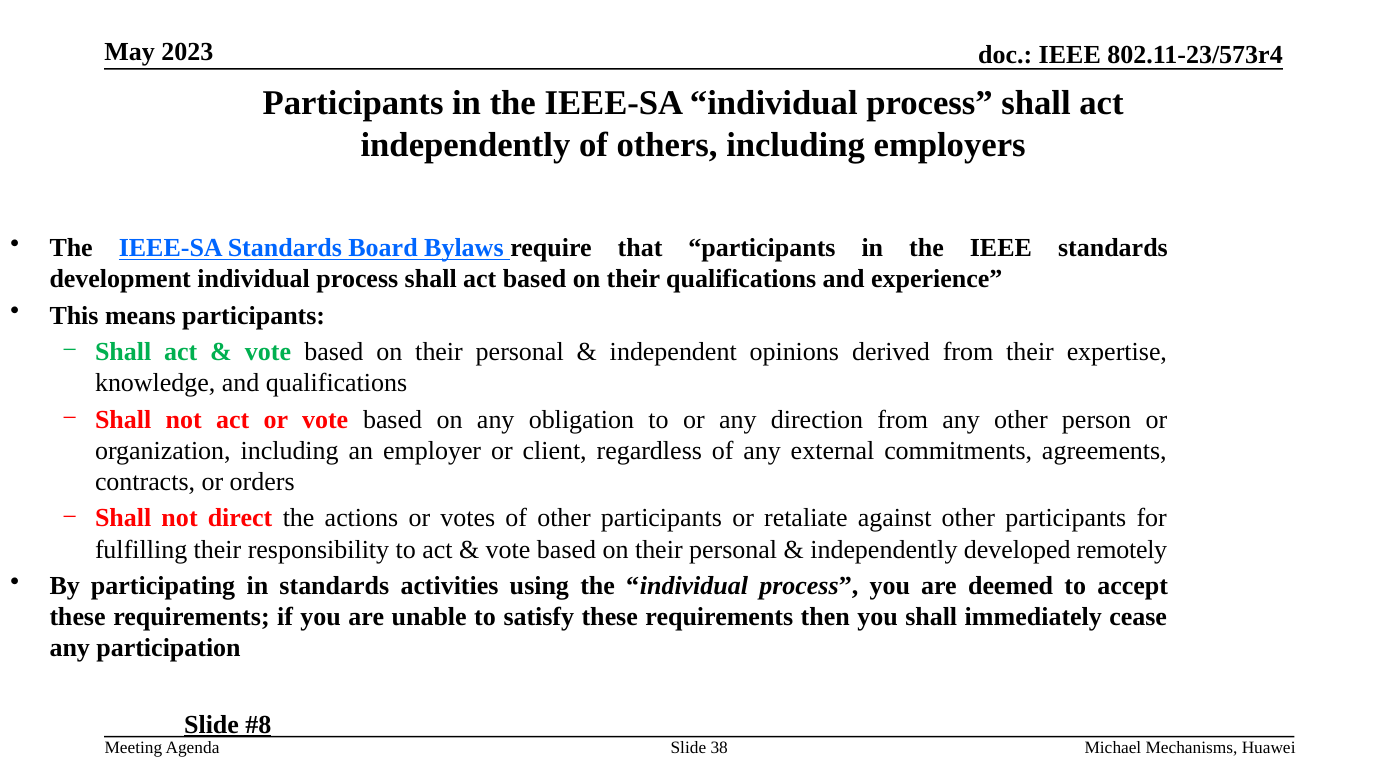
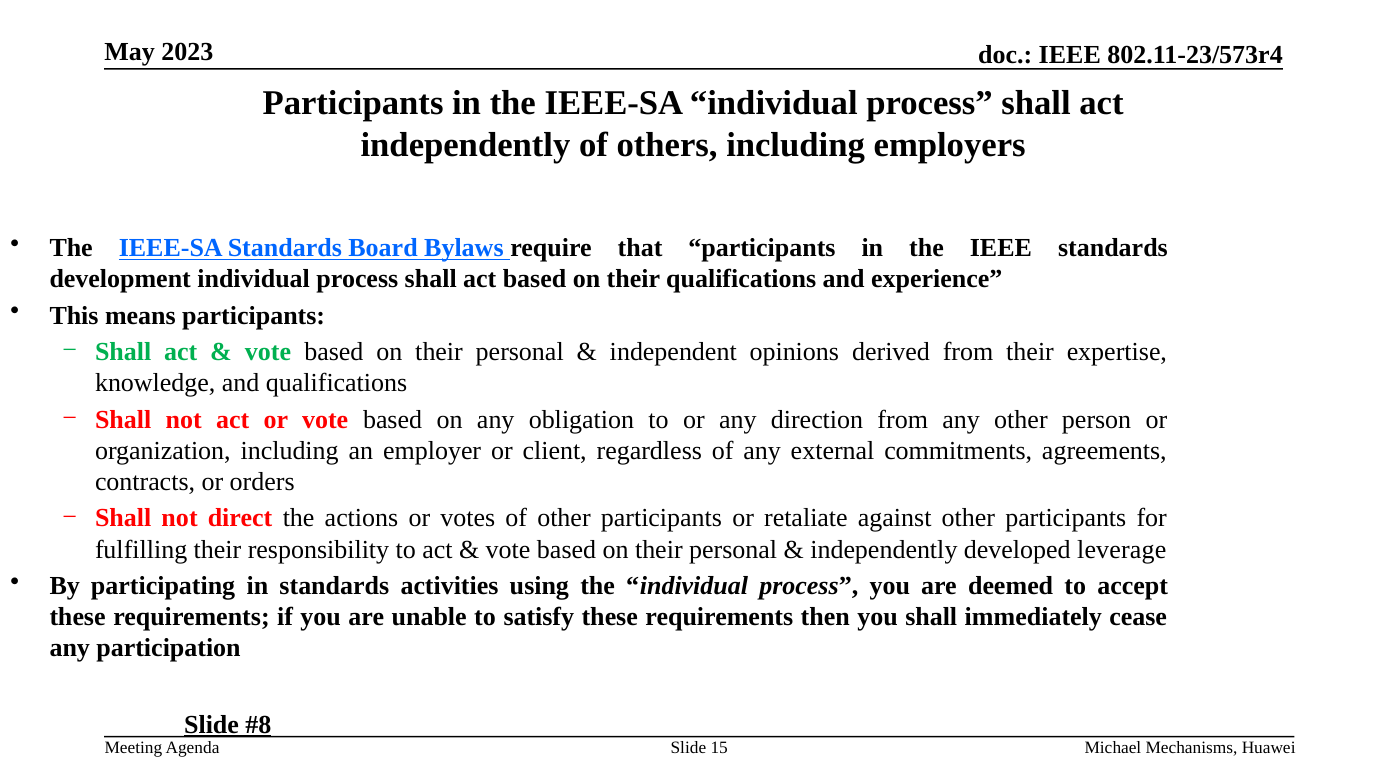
remotely: remotely -> leverage
38: 38 -> 15
